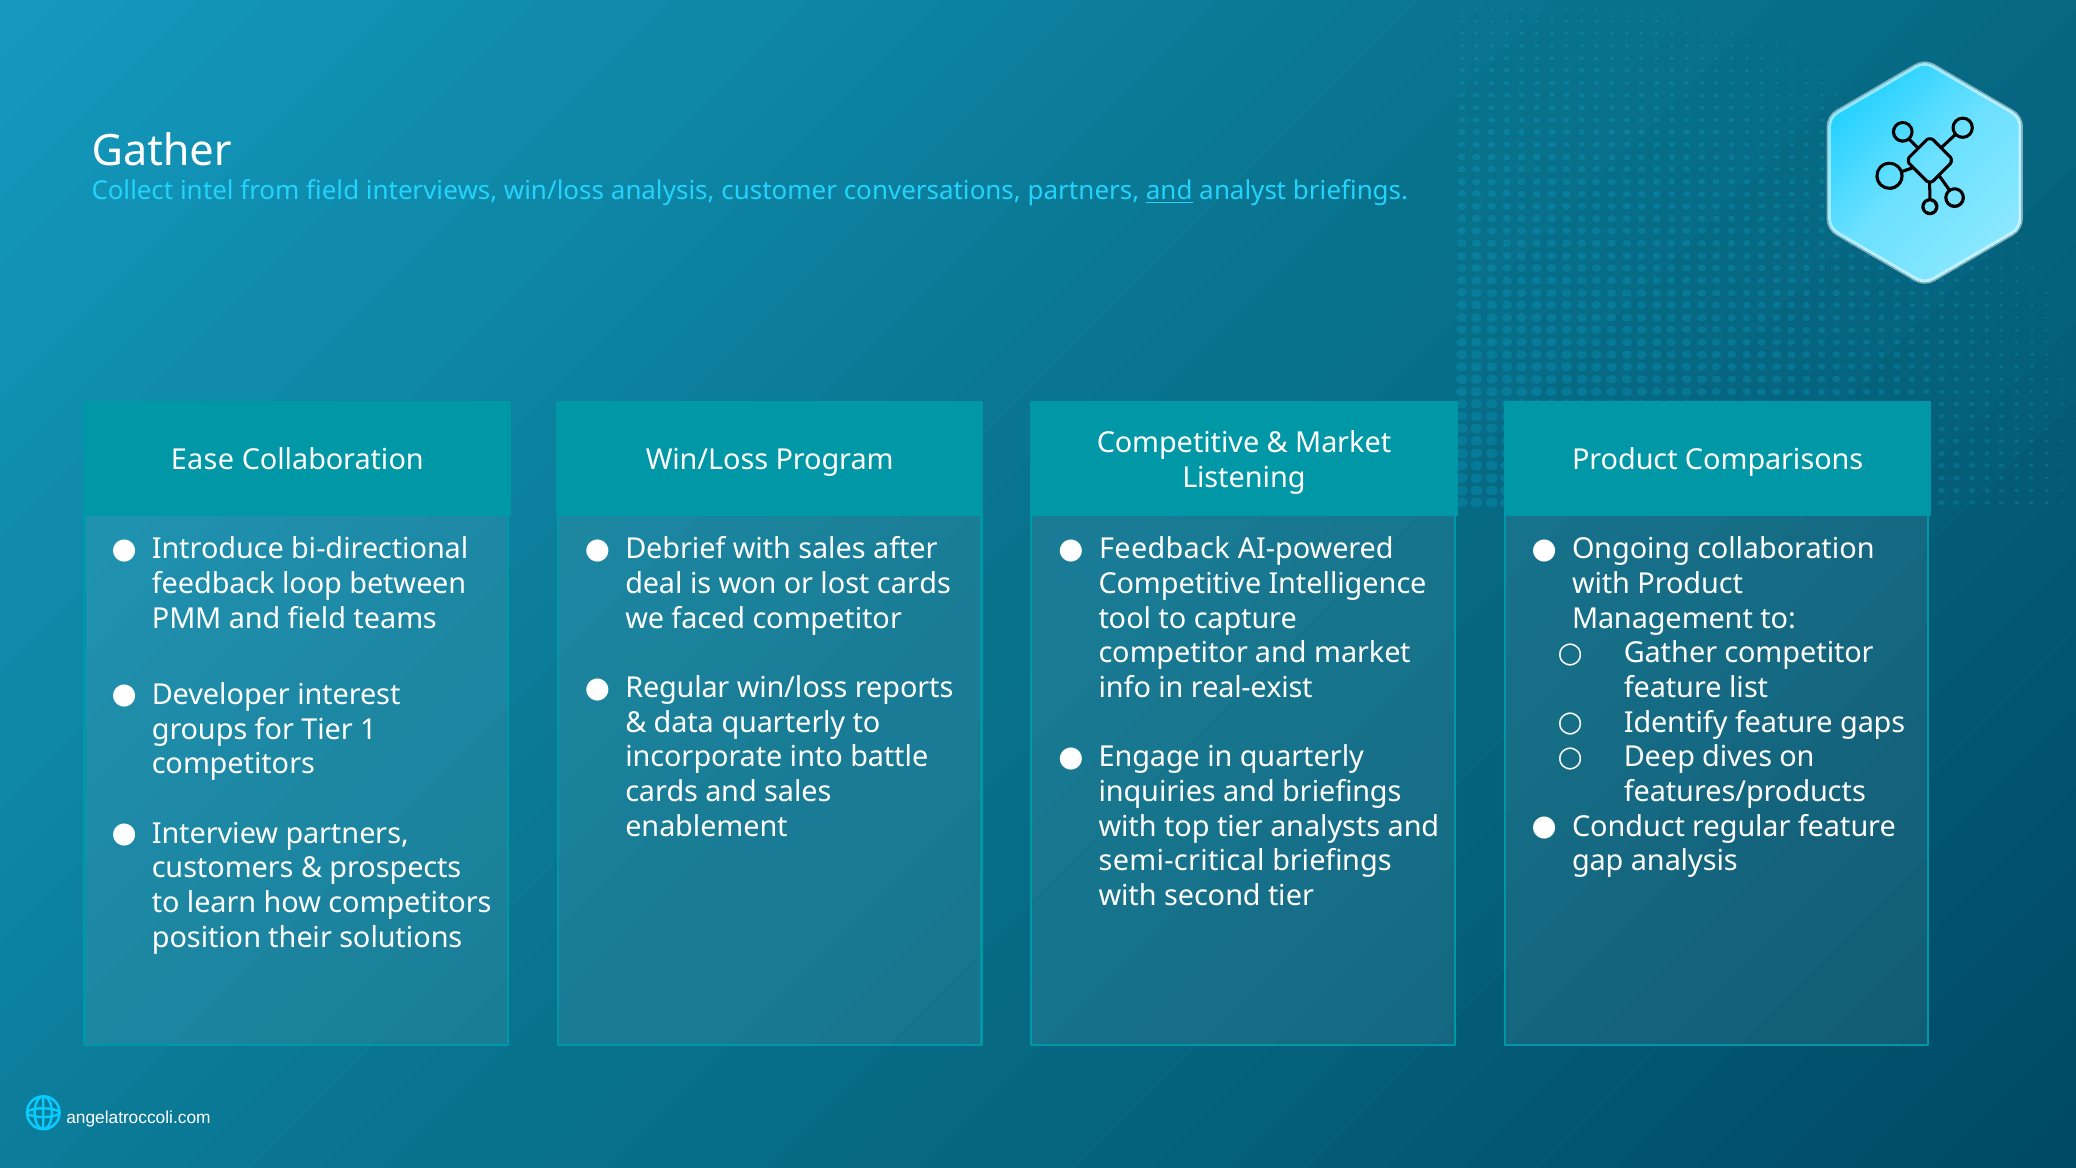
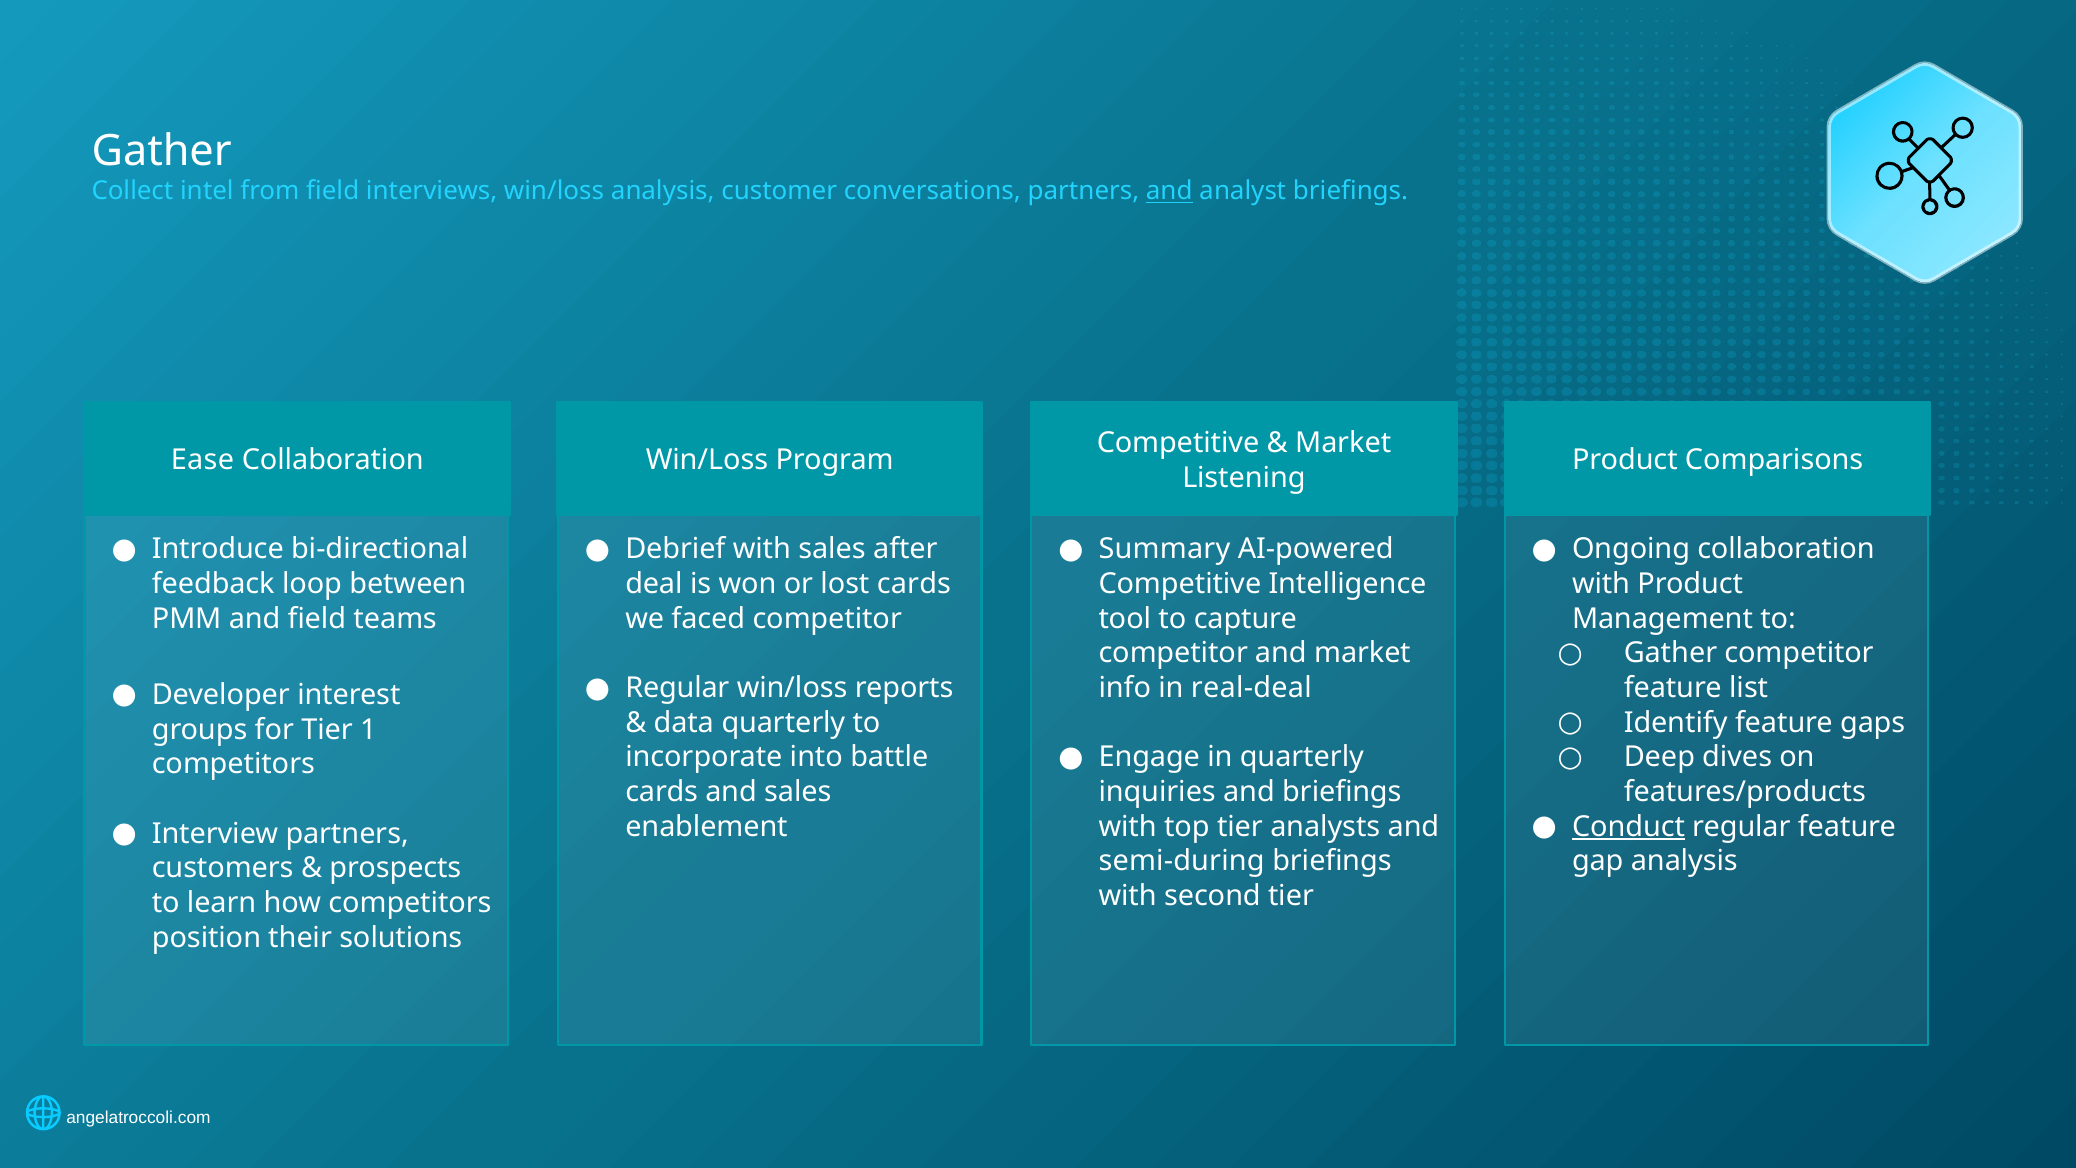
Feedback at (1164, 549): Feedback -> Summary
real-exist: real-exist -> real-deal
Conduct underline: none -> present
semi-critical: semi-critical -> semi-during
